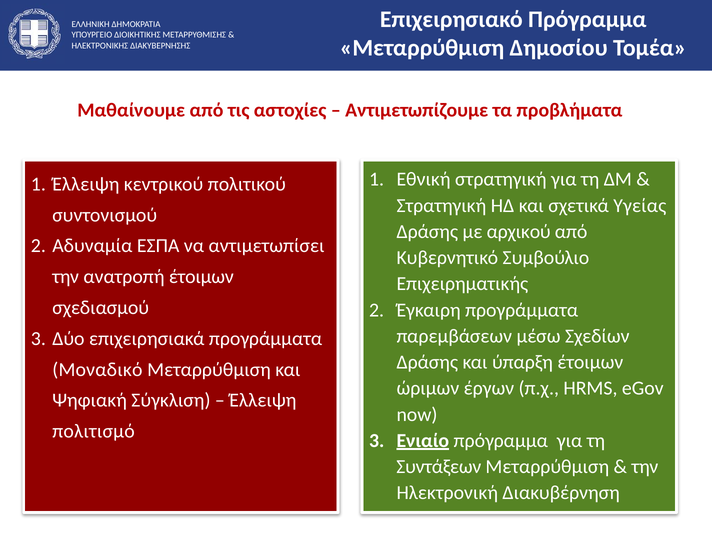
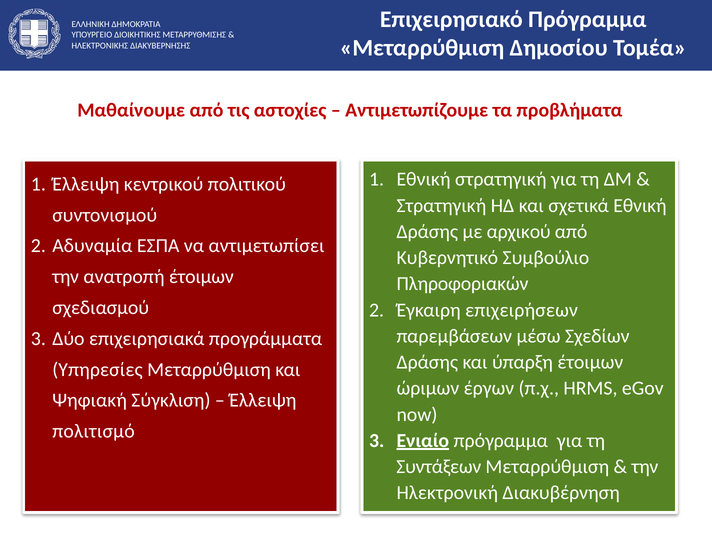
σχετικά Υγείας: Υγείας -> Εθνική
Επιχειρηματικής: Επιχειρηματικής -> Πληροφοριακών
Έγκαιρη προγράμματα: προγράμματα -> επιχειρήσεων
Μοναδικό: Μοναδικό -> Υπηρεσίες
